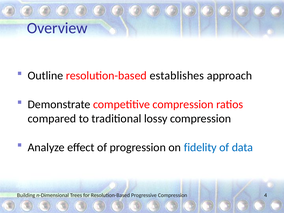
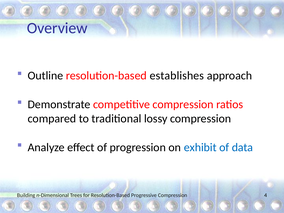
fidelity: fidelity -> exhibit
